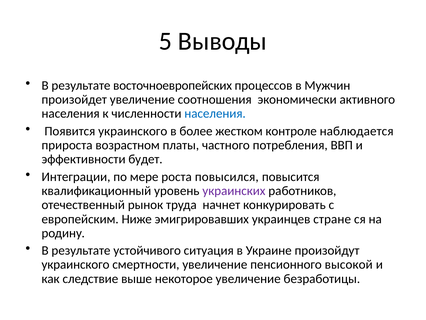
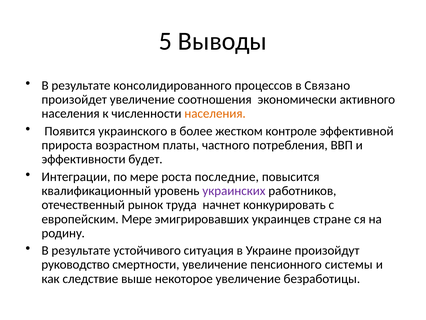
восточноевропейских: восточноевропейских -> консолидированного
Мужчин: Мужчин -> Связано
населения at (215, 114) colour: blue -> orange
наблюдается: наблюдается -> эффективной
повысился: повысился -> последние
европейским Ниже: Ниже -> Мере
украинского at (76, 264): украинского -> руководство
высокой: высокой -> системы
